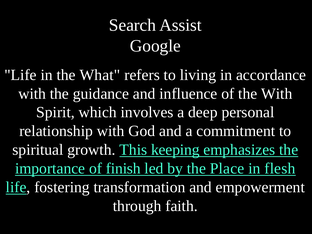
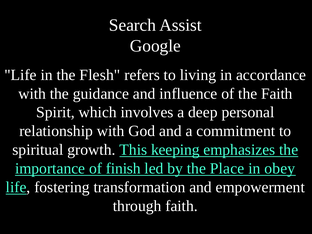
What: What -> Flesh
the With: With -> Faith
flesh: flesh -> obey
